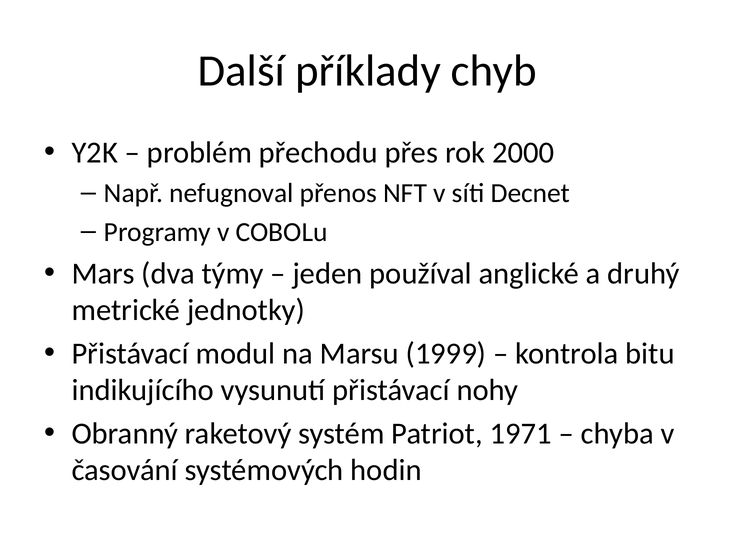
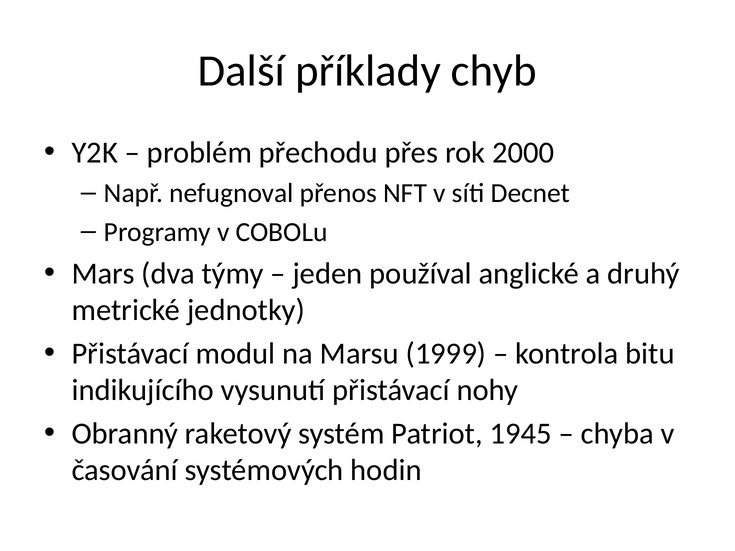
1971: 1971 -> 1945
